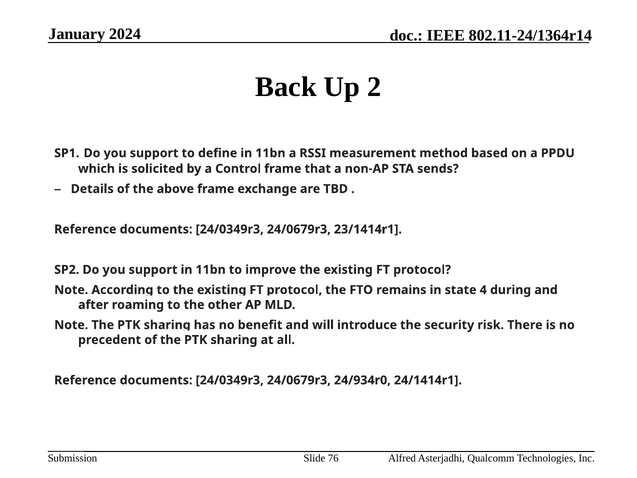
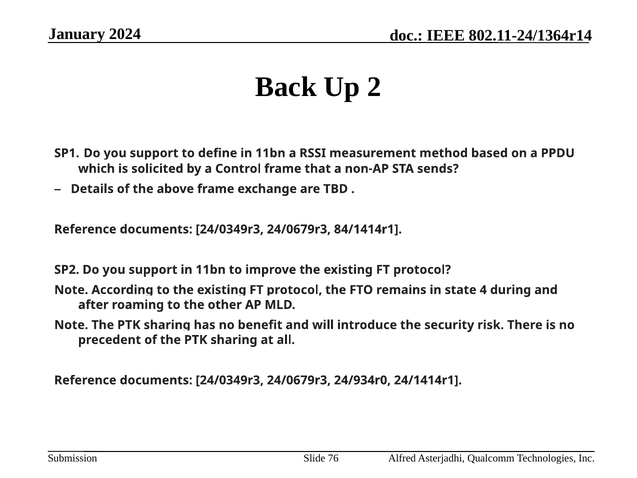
23/1414r1: 23/1414r1 -> 84/1414r1
